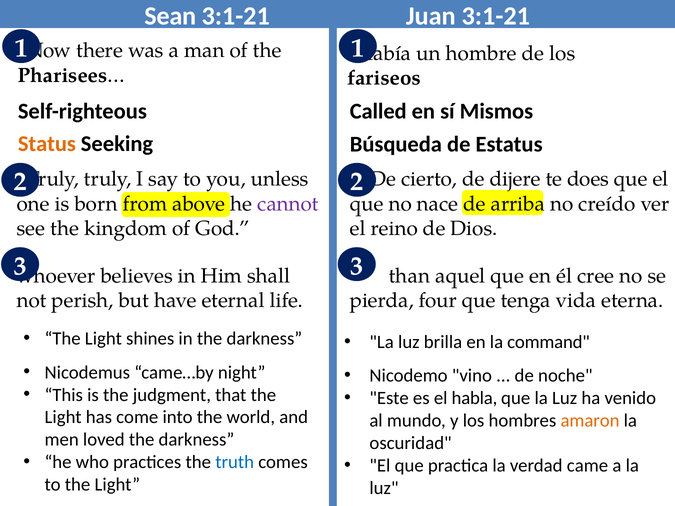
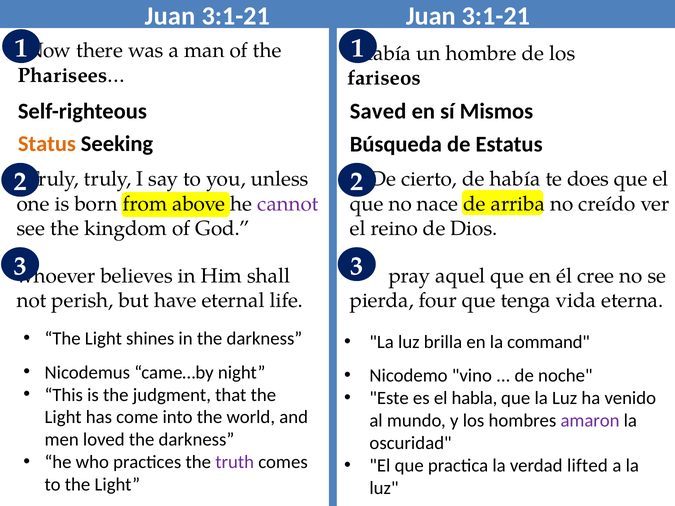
Sean at (170, 16): Sean -> Juan
Called: Called -> Saved
de dijere: dijere -> había
than: than -> pray
amaron colour: orange -> purple
truth colour: blue -> purple
came: came -> lifted
